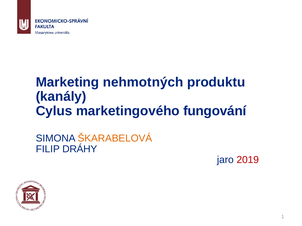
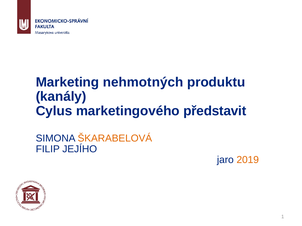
fungování: fungování -> představit
DRÁHY: DRÁHY -> JEJÍHO
2019 colour: red -> orange
